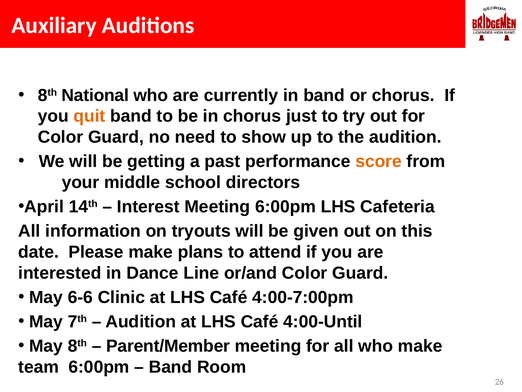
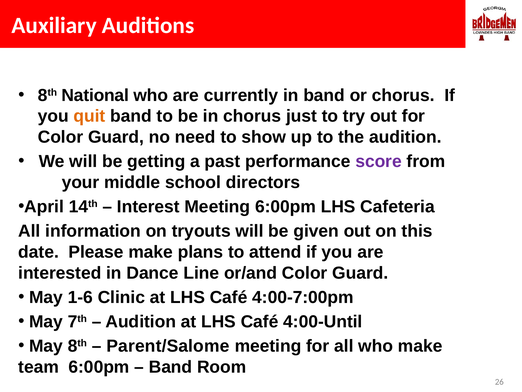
score colour: orange -> purple
6-6: 6-6 -> 1-6
Parent/Member: Parent/Member -> Parent/Salome
